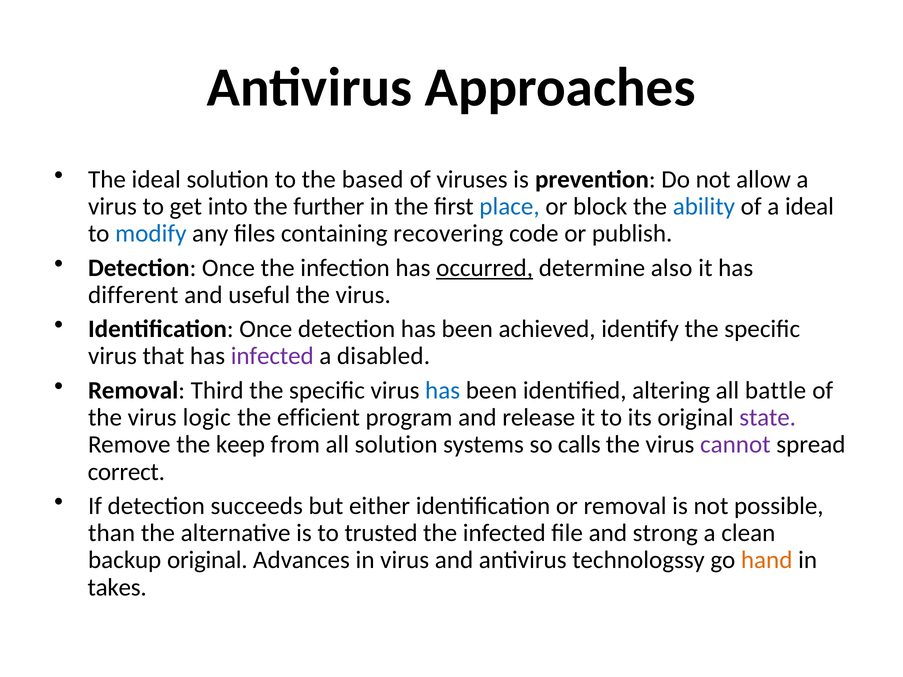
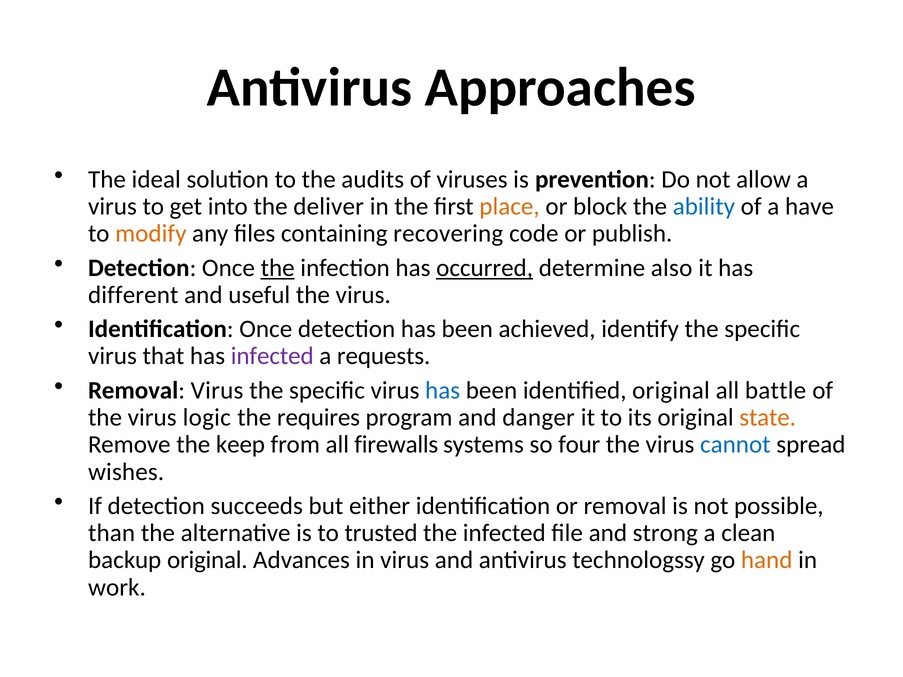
based: based -> audits
further: further -> deliver
place colour: blue -> orange
a ideal: ideal -> have
modify colour: blue -> orange
the at (278, 268) underline: none -> present
disabled: disabled -> requests
Removal Third: Third -> Virus
identified altering: altering -> original
efficient: efficient -> requires
release: release -> danger
state colour: purple -> orange
all solution: solution -> firewalls
calls: calls -> four
cannot colour: purple -> blue
correct: correct -> wishes
takes: takes -> work
